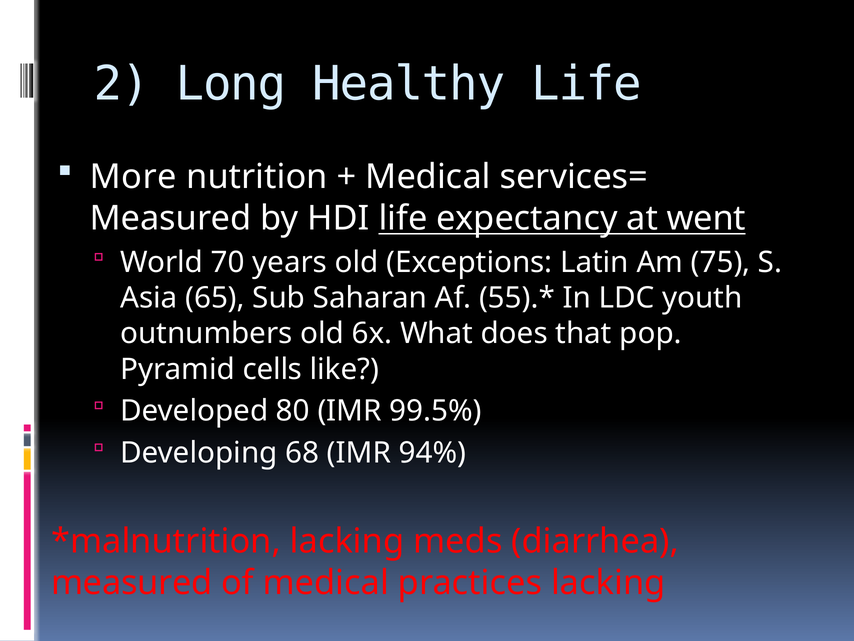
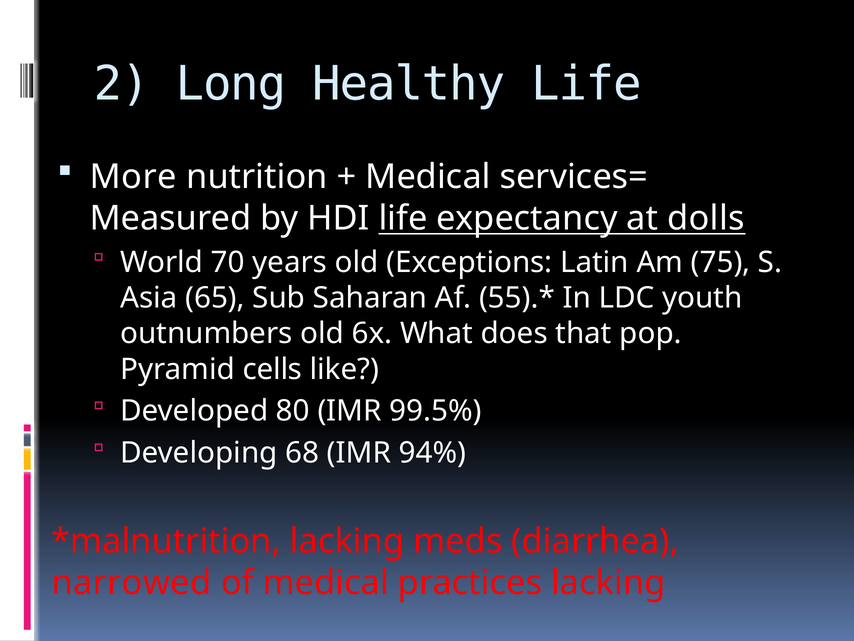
went: went -> dolls
measured at (132, 582): measured -> narrowed
